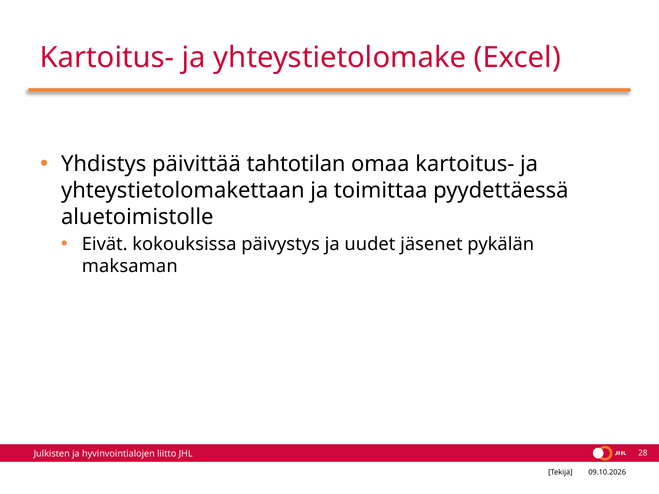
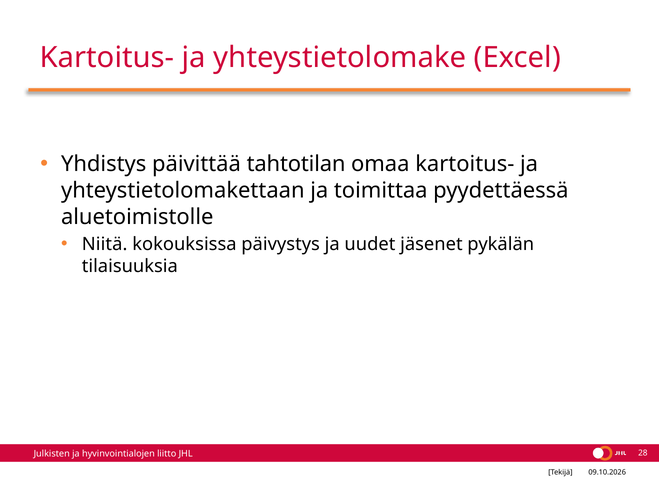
Eivät: Eivät -> Niitä
maksaman: maksaman -> tilaisuuksia
